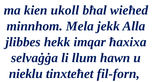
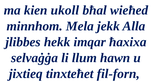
nieklu: nieklu -> jixtieq
